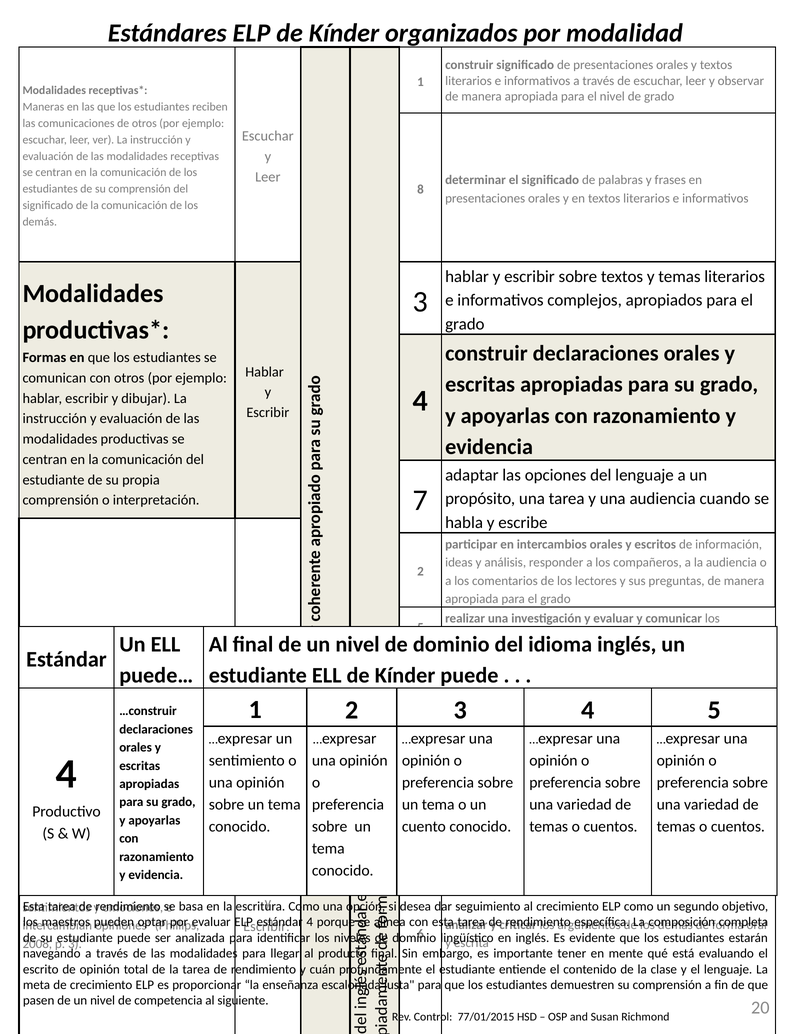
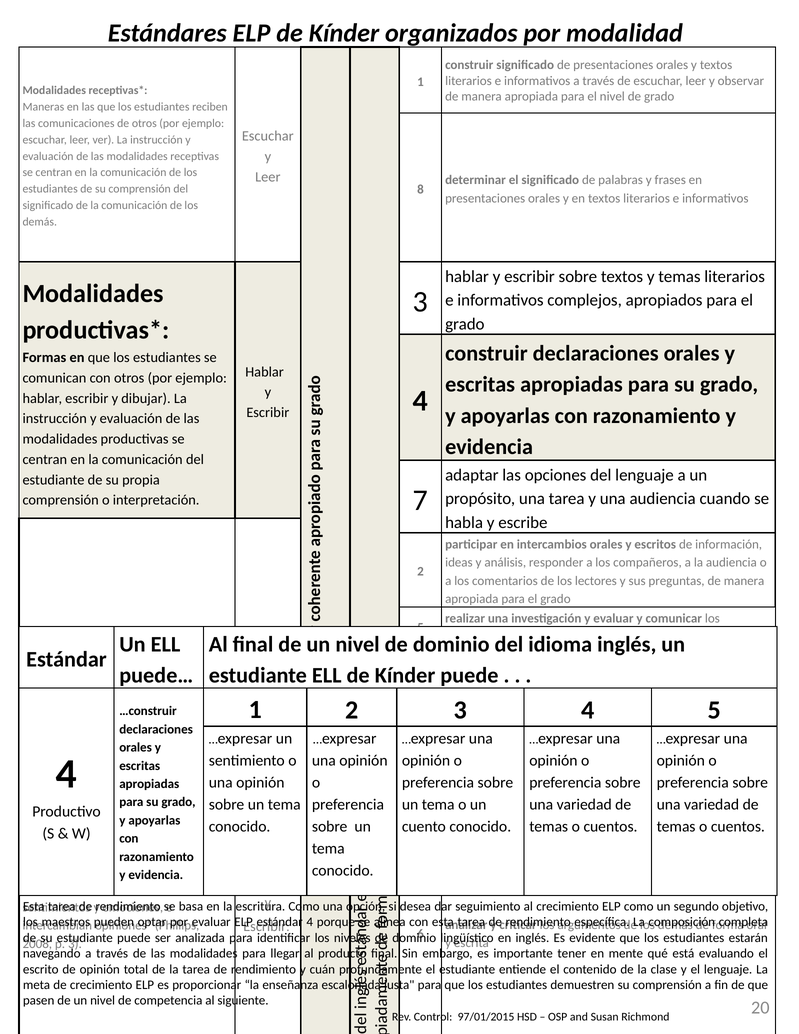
77/01/2015: 77/01/2015 -> 97/01/2015
